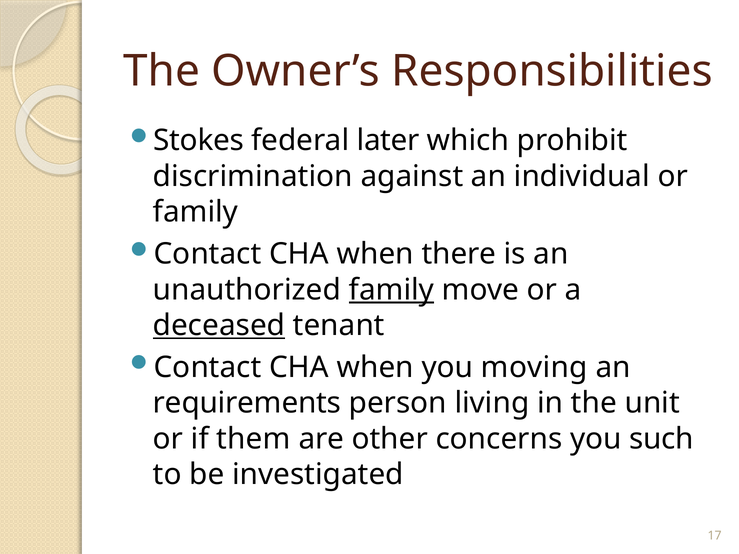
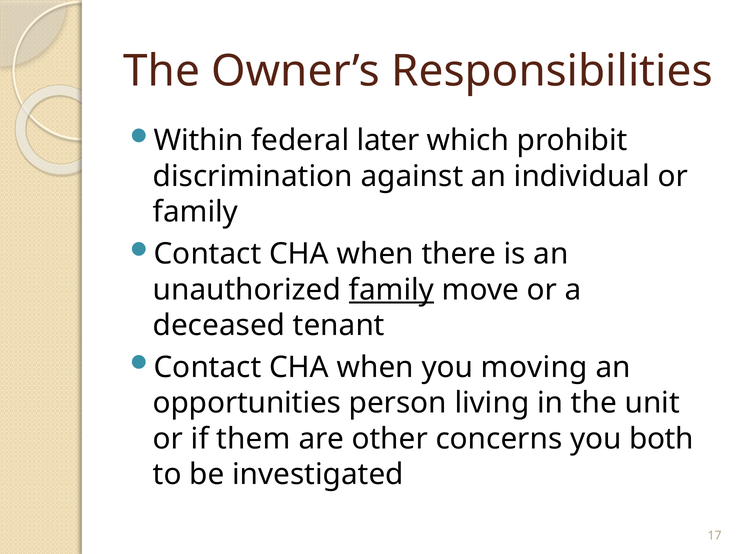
Stokes: Stokes -> Within
deceased underline: present -> none
requirements: requirements -> opportunities
such: such -> both
